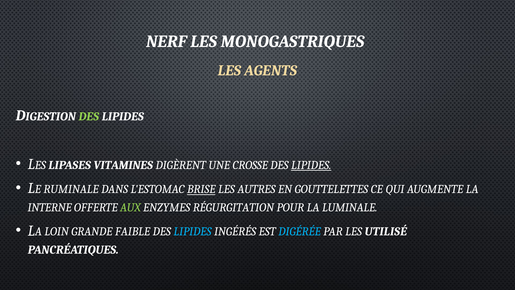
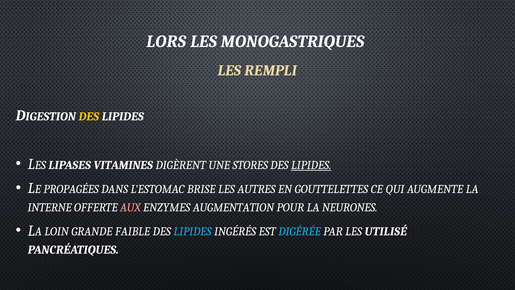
NERF: NERF -> LORS
AGENTS: AGENTS -> REMPLI
DES at (89, 116) colour: light green -> yellow
CROSSE: CROSSE -> STORES
RUMINALE: RUMINALE -> PROPAGÉES
BRISE underline: present -> none
AUX colour: light green -> pink
RÉGURGITATION: RÉGURGITATION -> AUGMENTATION
LUMINALE: LUMINALE -> NEURONES
